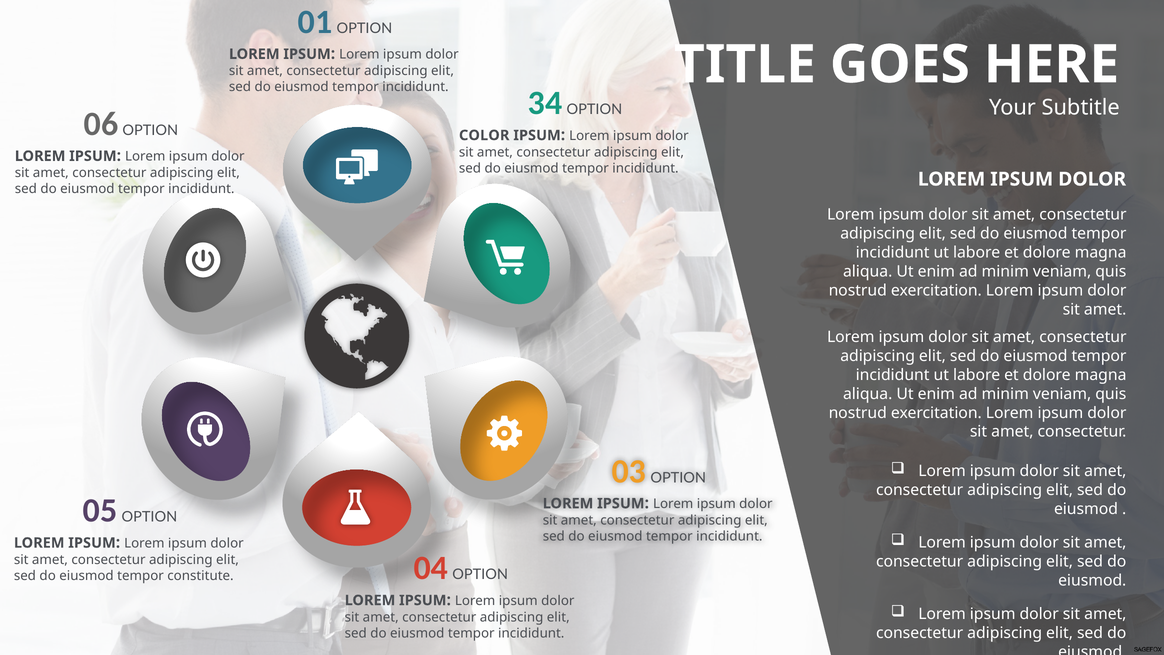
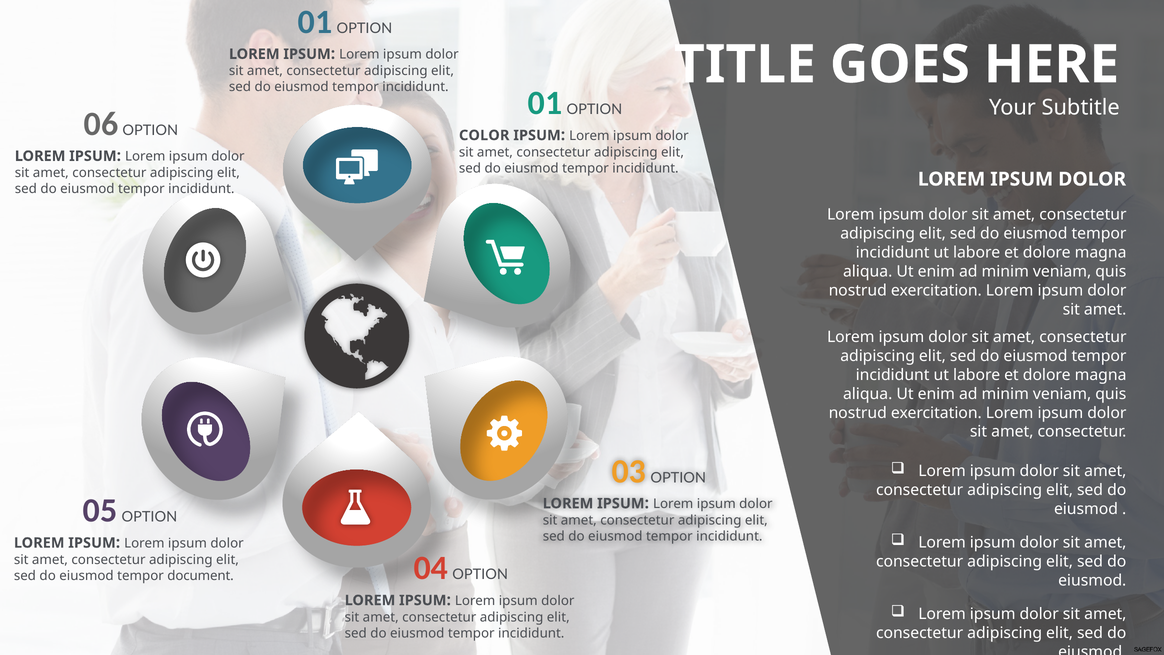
incididunt 34: 34 -> 01
constitute: constitute -> document
